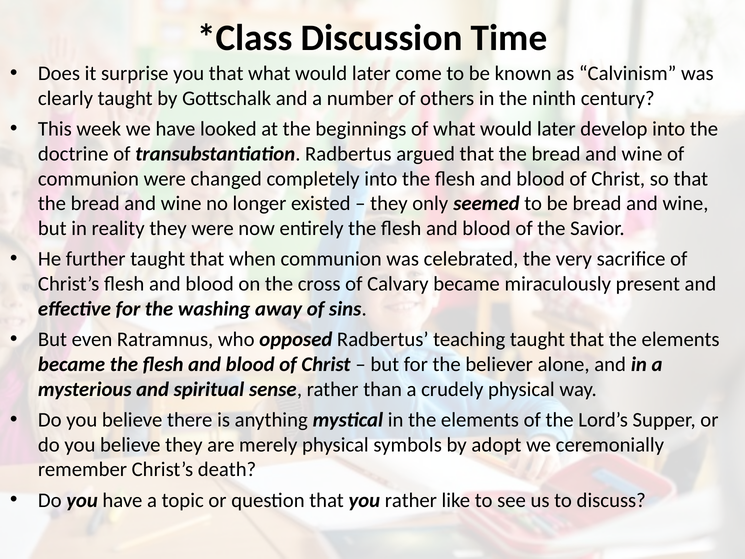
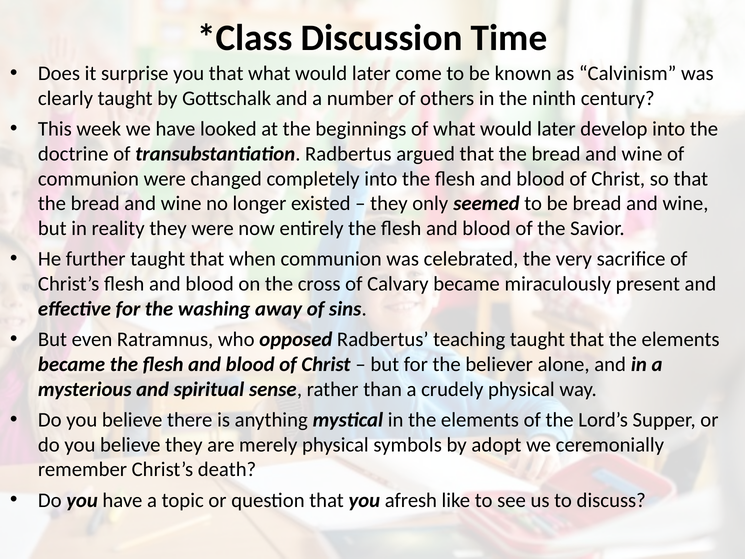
you rather: rather -> afresh
